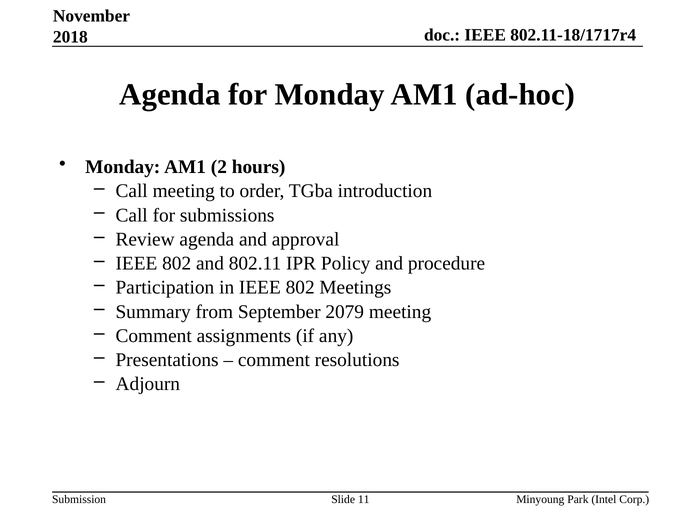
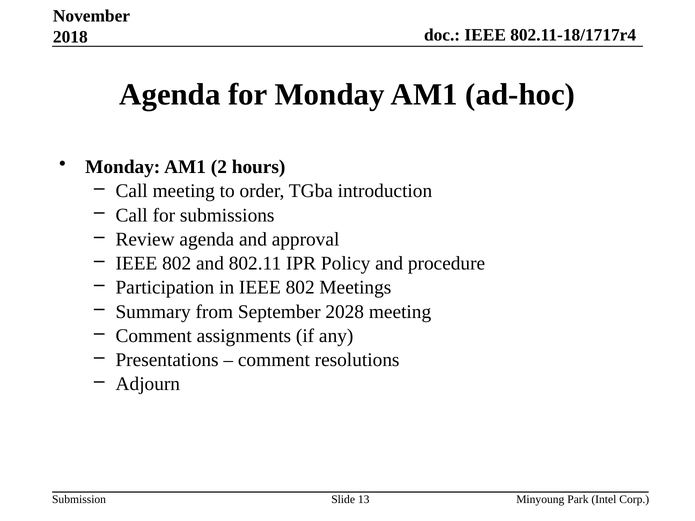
2079: 2079 -> 2028
11: 11 -> 13
